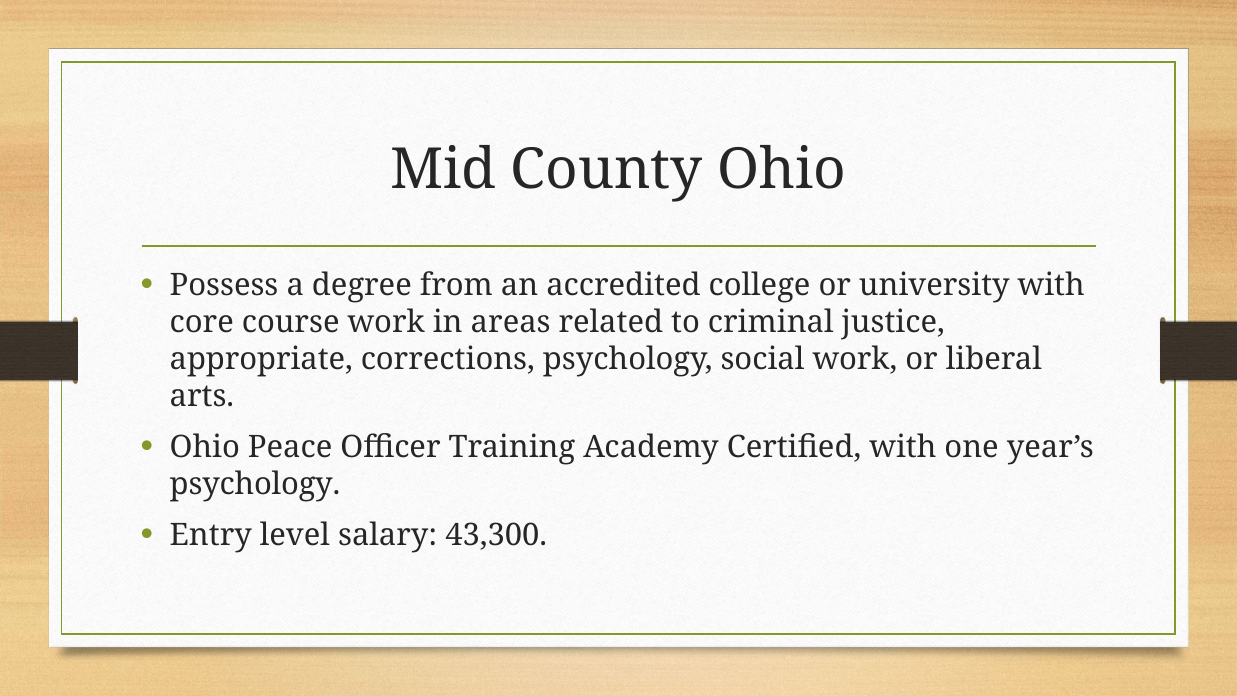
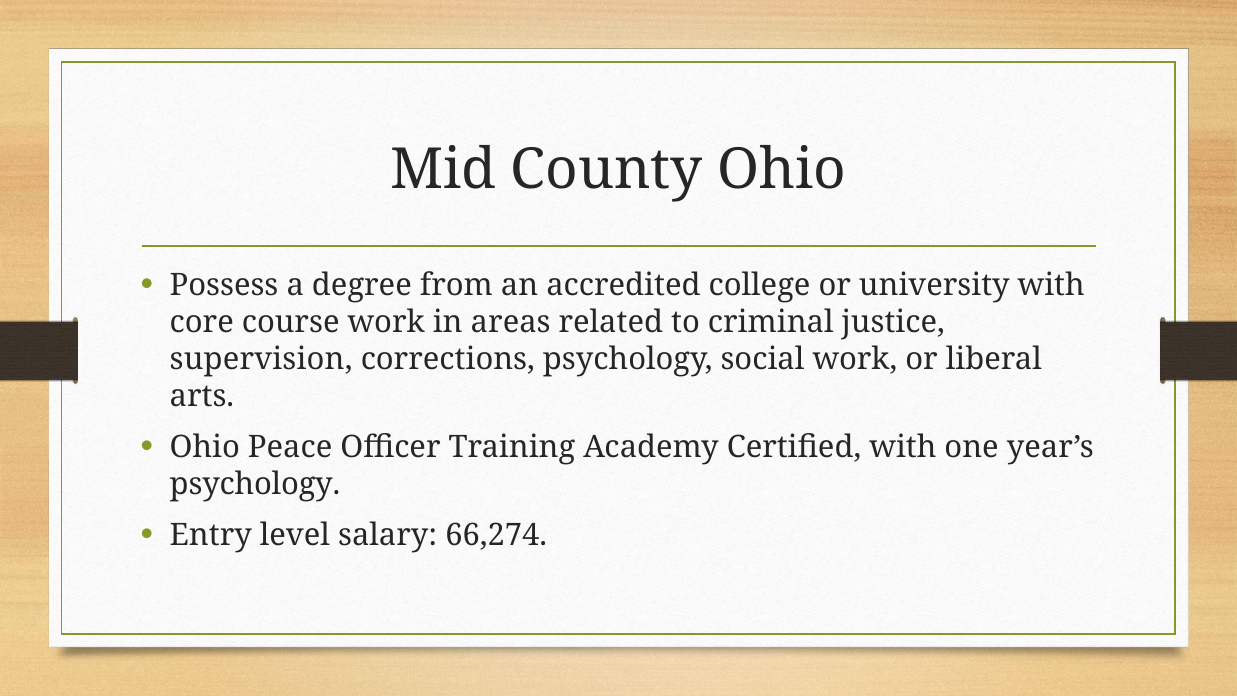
appropriate: appropriate -> supervision
43,300: 43,300 -> 66,274
